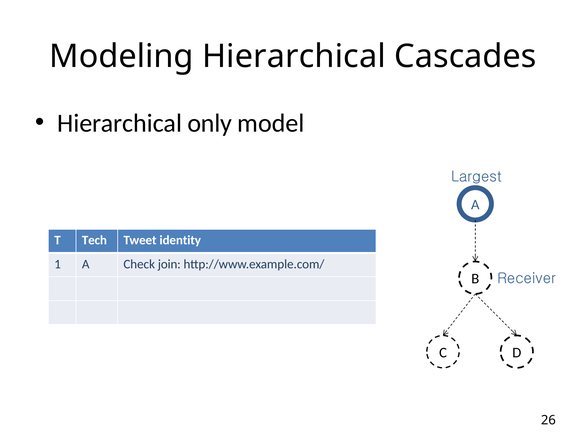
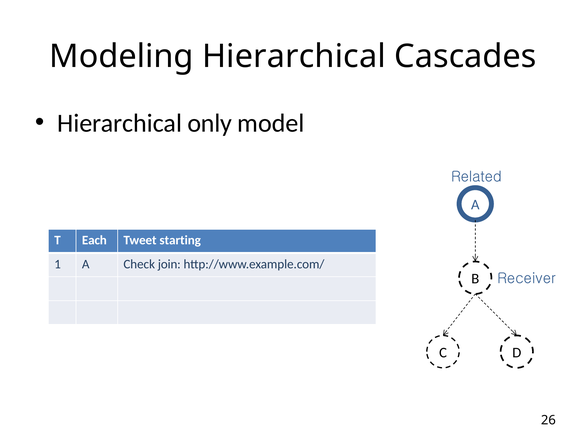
Largest: Largest -> Related
Tech: Tech -> Each
identity: identity -> starting
